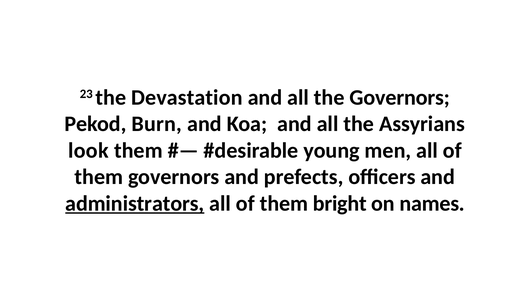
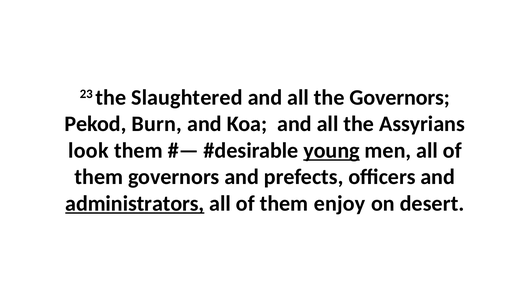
Devastation: Devastation -> Slaughtered
young underline: none -> present
bright: bright -> enjoy
names: names -> desert
